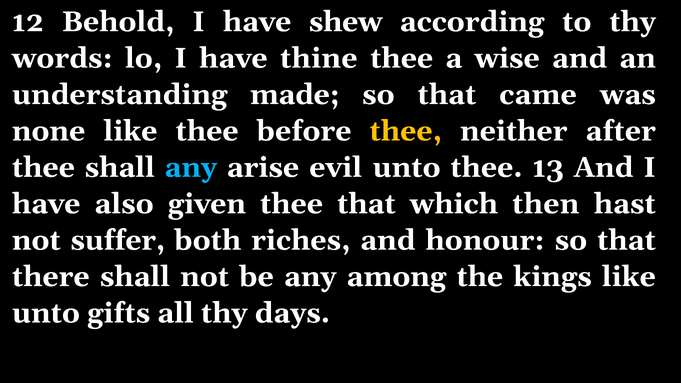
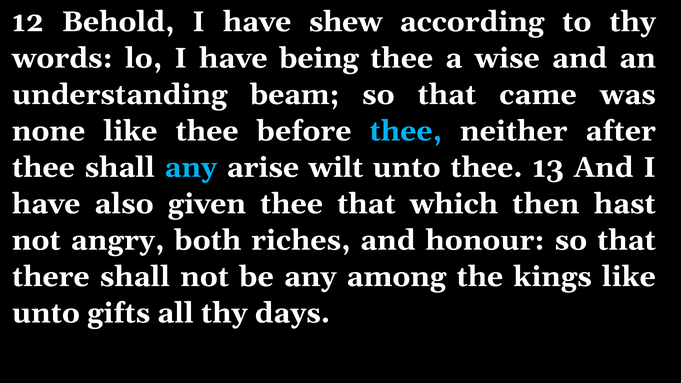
thine: thine -> being
made: made -> beam
thee at (406, 131) colour: yellow -> light blue
evil: evil -> wilt
suffer: suffer -> angry
